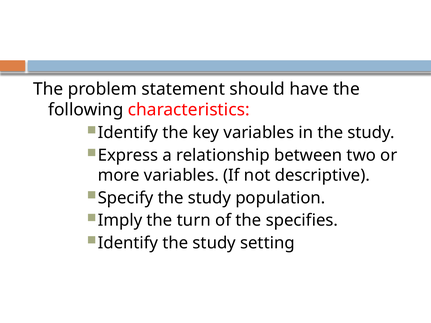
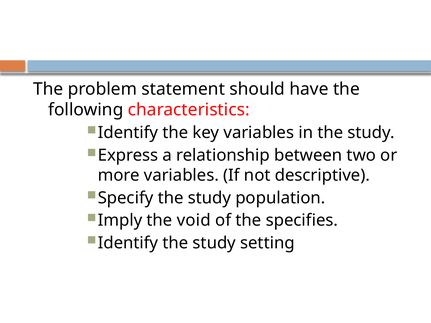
turn: turn -> void
